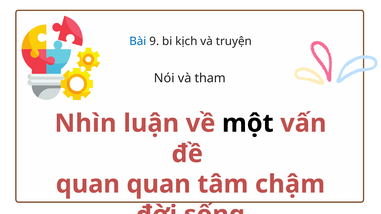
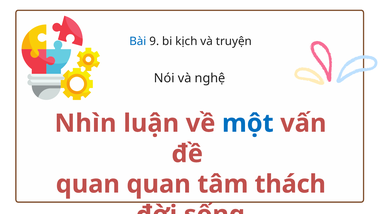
tham: tham -> nghệ
một colour: black -> blue
chậm: chậm -> thách
